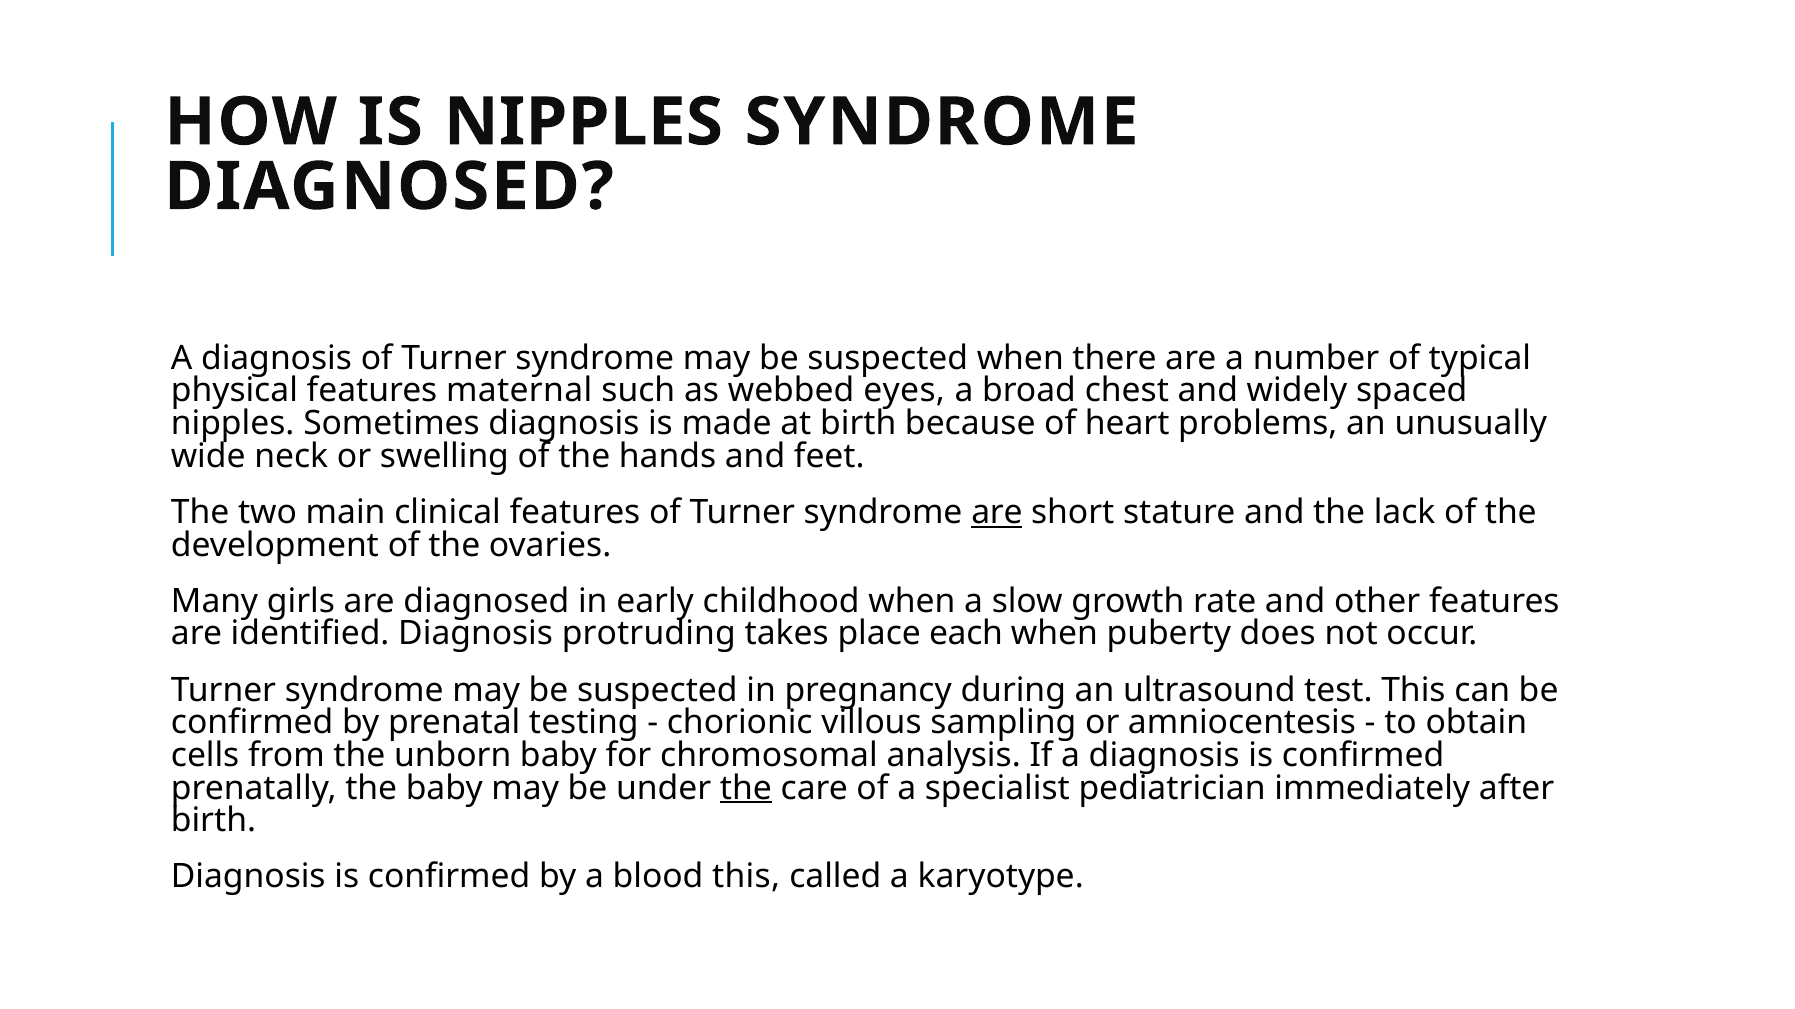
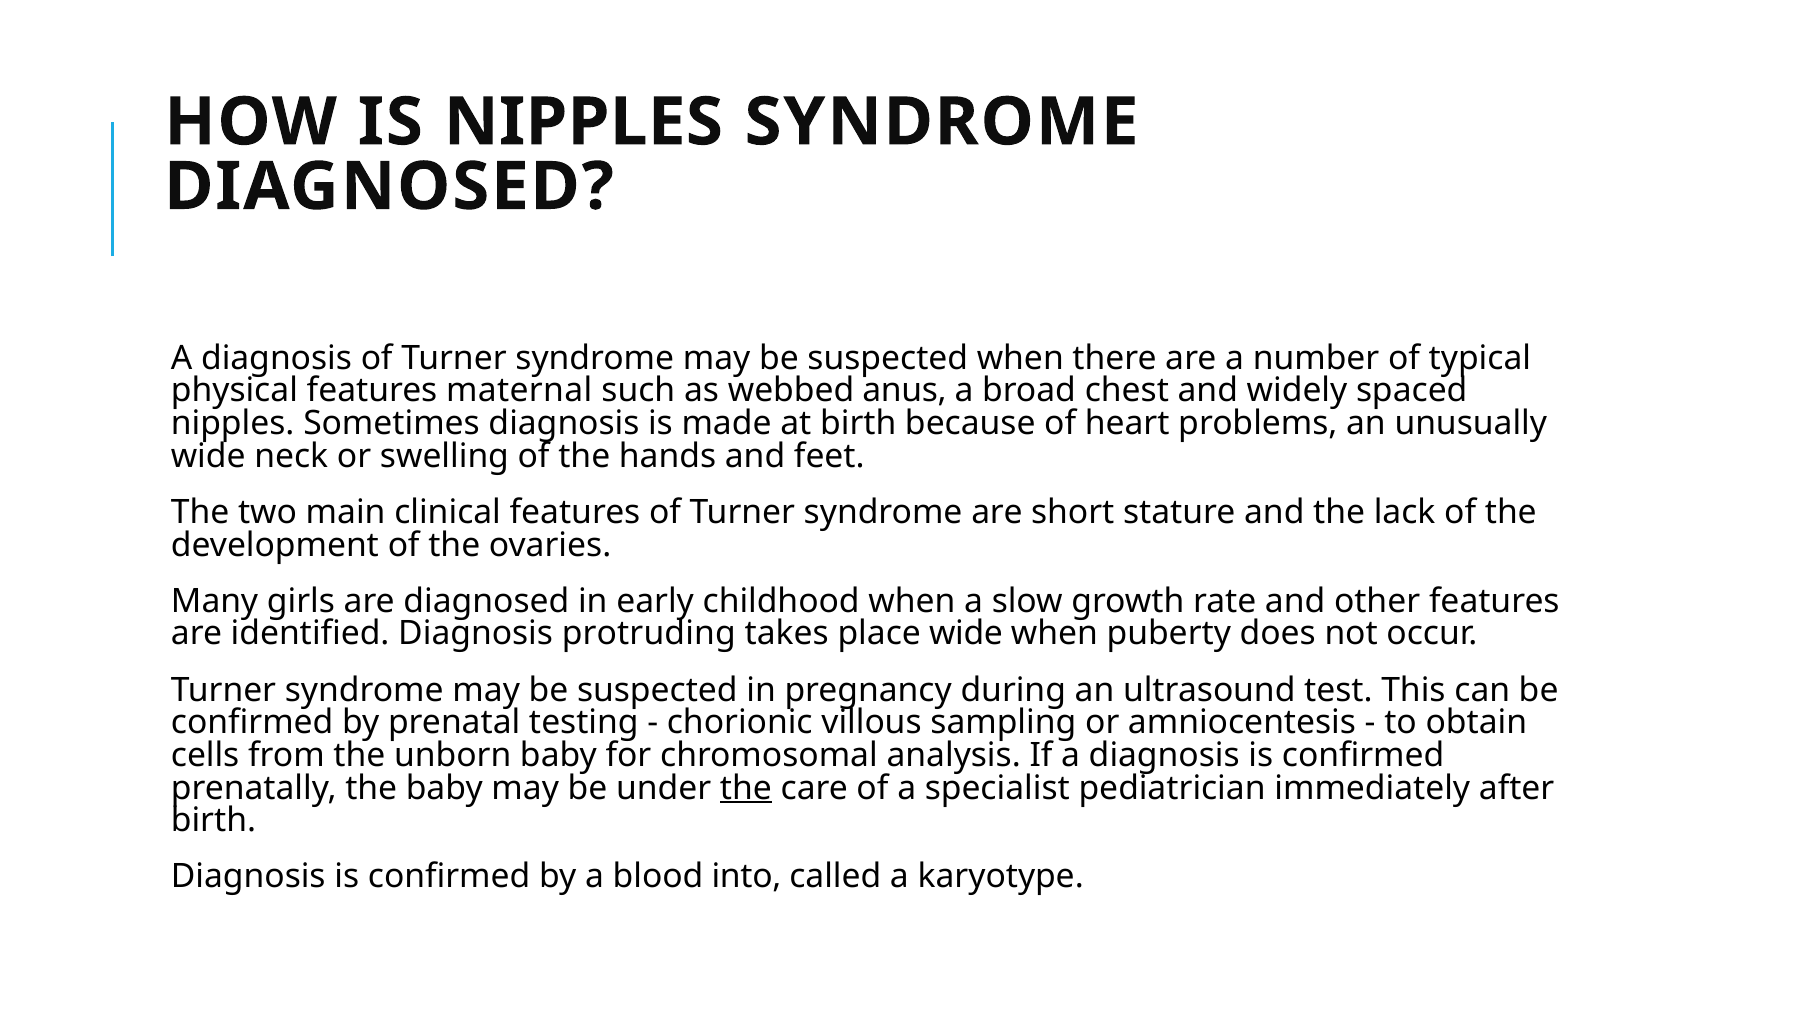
eyes: eyes -> anus
are at (997, 513) underline: present -> none
place each: each -> wide
blood this: this -> into
